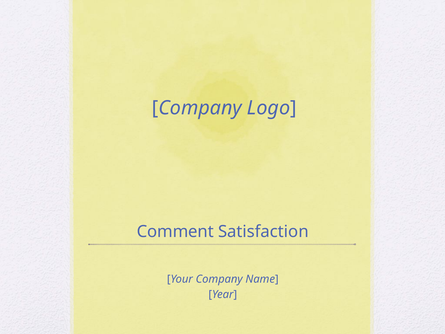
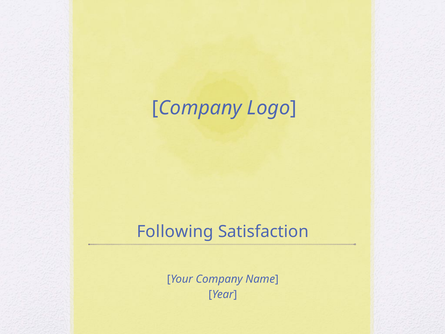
Comment: Comment -> Following
